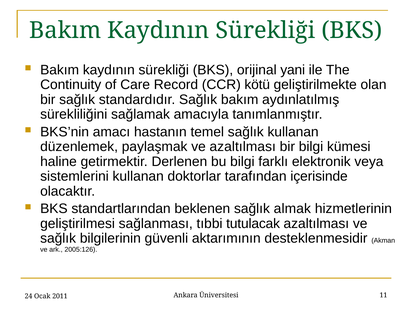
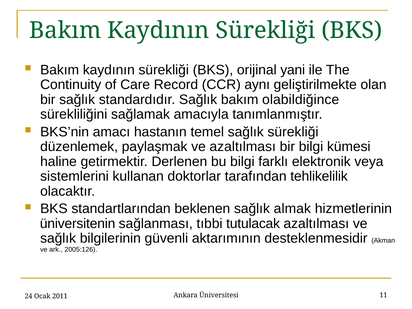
kötü: kötü -> aynı
aydınlatılmış: aydınlatılmış -> olabildiğince
sağlık kullanan: kullanan -> sürekliği
içerisinde: içerisinde -> tehlikelilik
geliştirilmesi: geliştirilmesi -> üniversitenin
